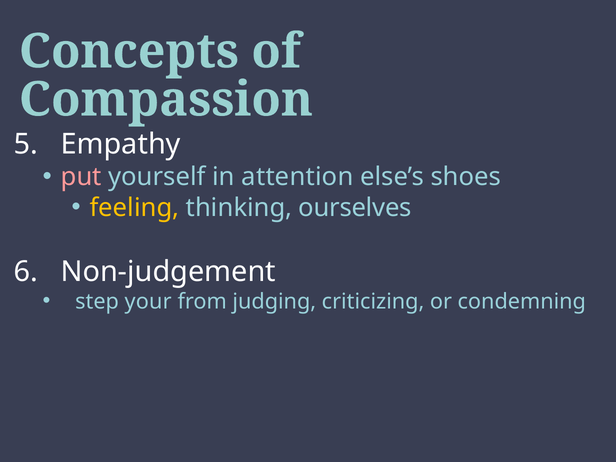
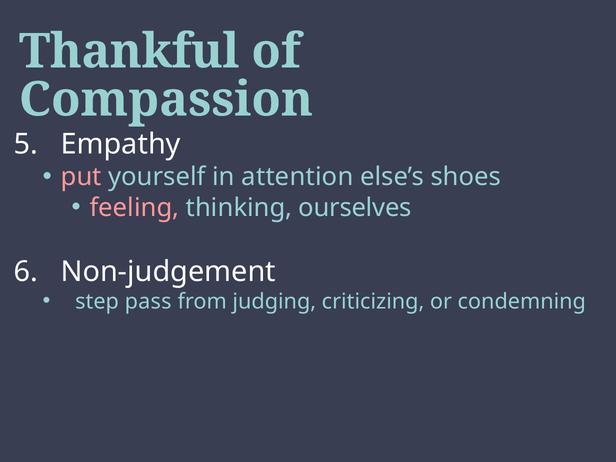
Concepts: Concepts -> Thankful
feeling colour: yellow -> pink
your: your -> pass
